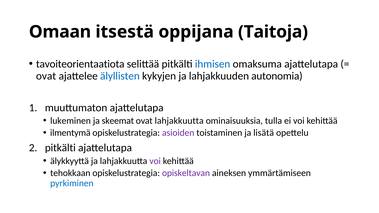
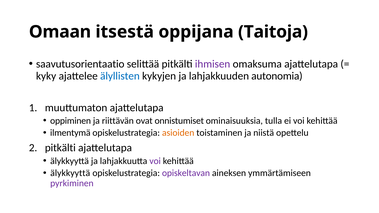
tavoiteorientaatiota: tavoiteorientaatiota -> saavutusorientaatio
ihmisen colour: blue -> purple
ovat at (46, 76): ovat -> kyky
lukeminen: lukeminen -> oppiminen
skeemat: skeemat -> riittävän
ovat lahjakkuutta: lahjakkuutta -> onnistumiset
asioiden colour: purple -> orange
lisätä: lisätä -> niistä
tehokkaan at (70, 173): tehokkaan -> älykkyyttä
pyrkiminen colour: blue -> purple
